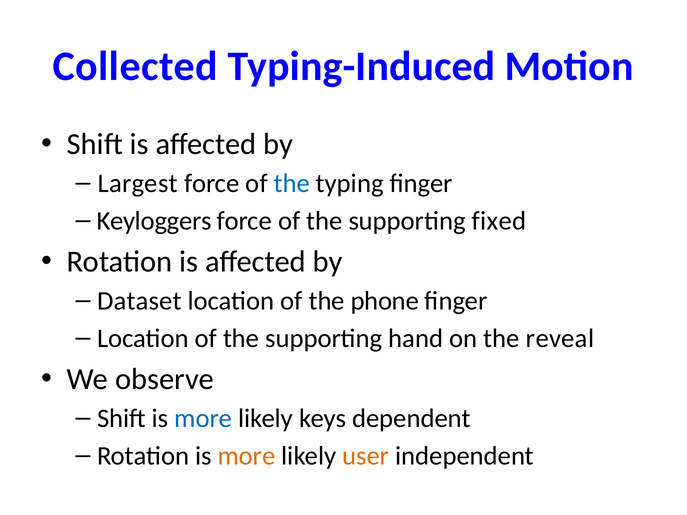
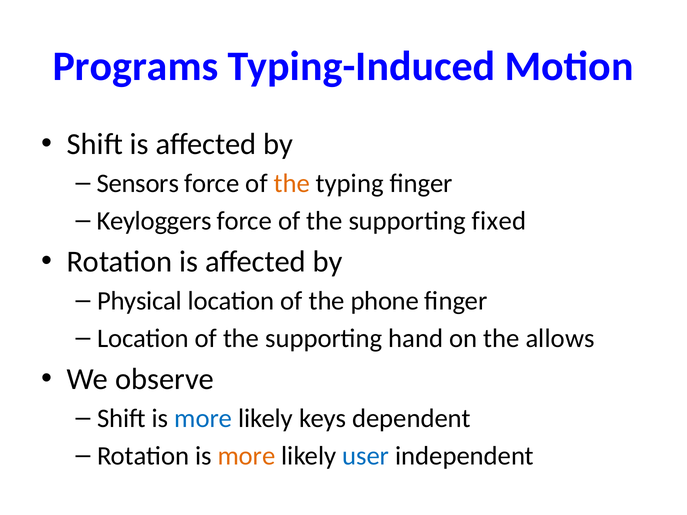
Collected: Collected -> Programs
Largest: Largest -> Sensors
the at (292, 184) colour: blue -> orange
Dataset: Dataset -> Physical
reveal: reveal -> allows
user colour: orange -> blue
